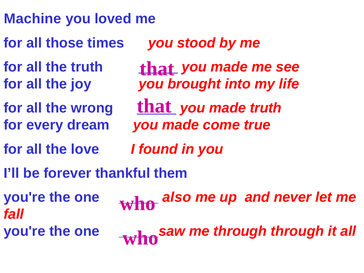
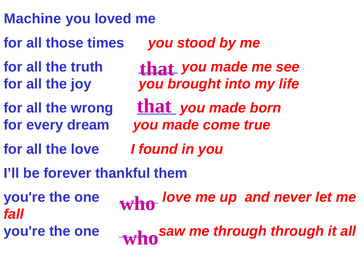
made truth: truth -> born
also at (177, 197): also -> love
